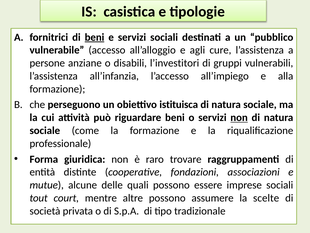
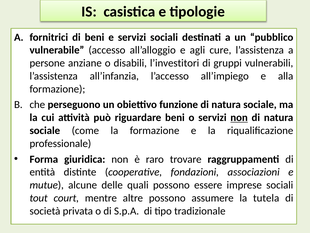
beni at (95, 37) underline: present -> none
istituisca: istituisca -> funzione
scelte: scelte -> tutela
